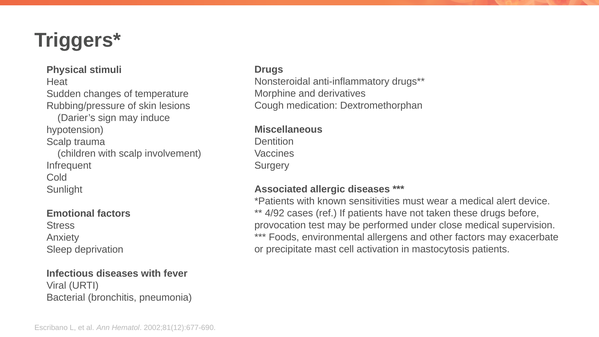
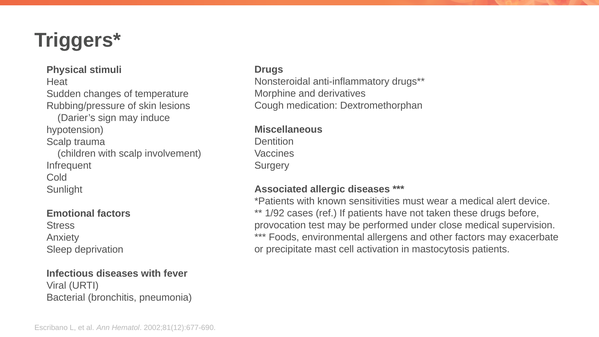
4/92: 4/92 -> 1/92
